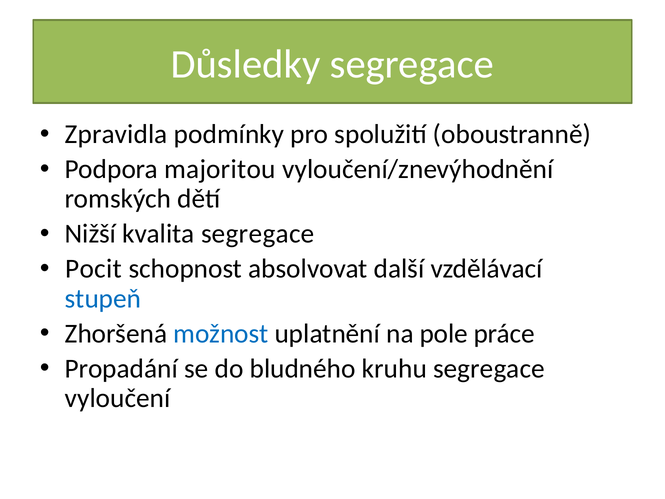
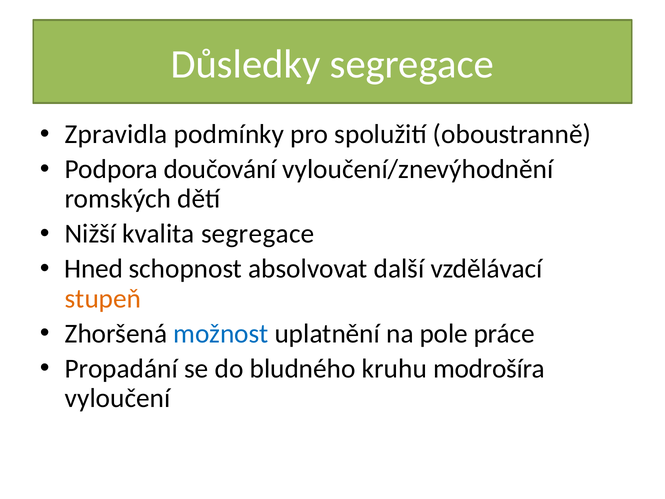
majoritou: majoritou -> doučování
Pocit: Pocit -> Hned
stupeň colour: blue -> orange
kruhu segregace: segregace -> modrošíra
